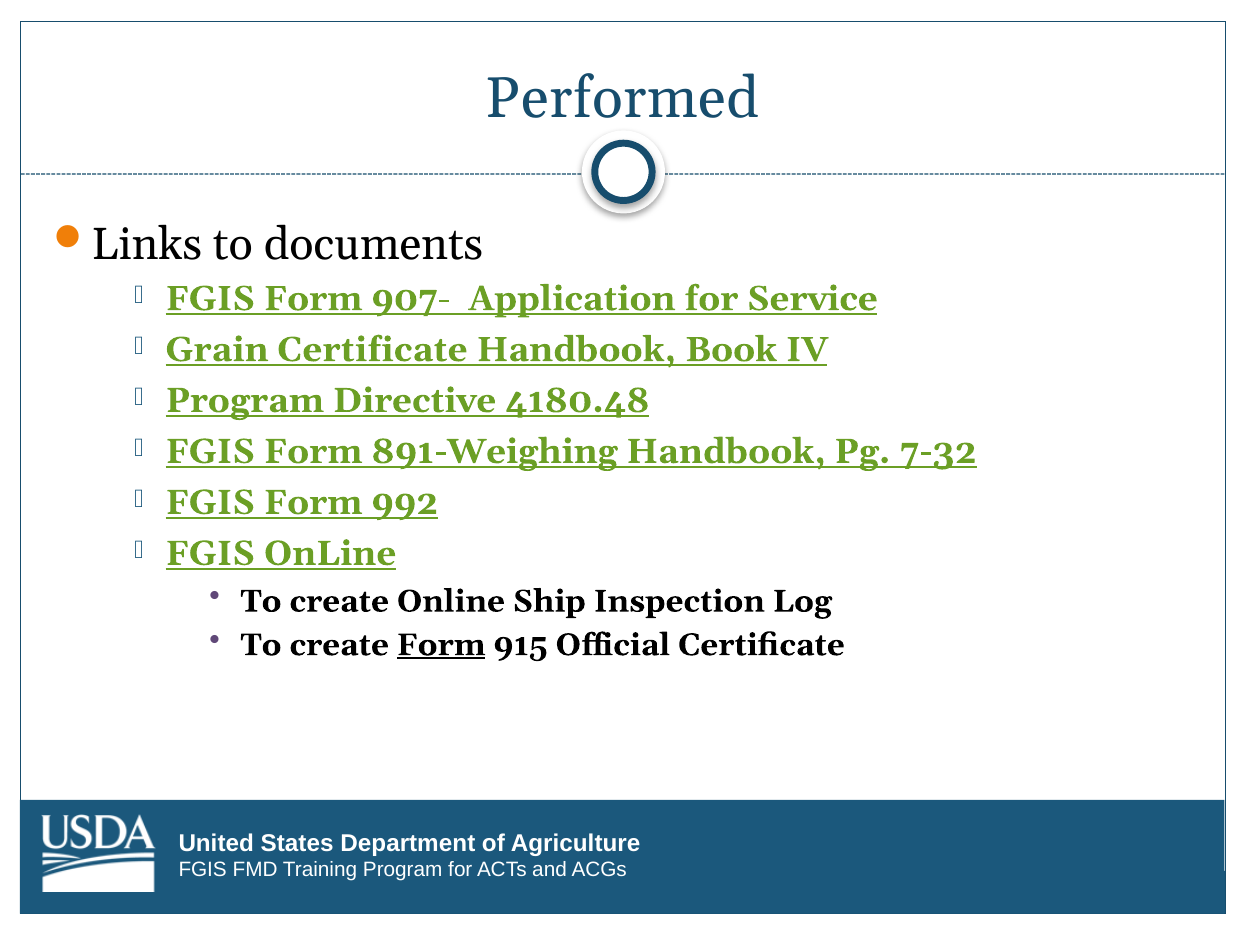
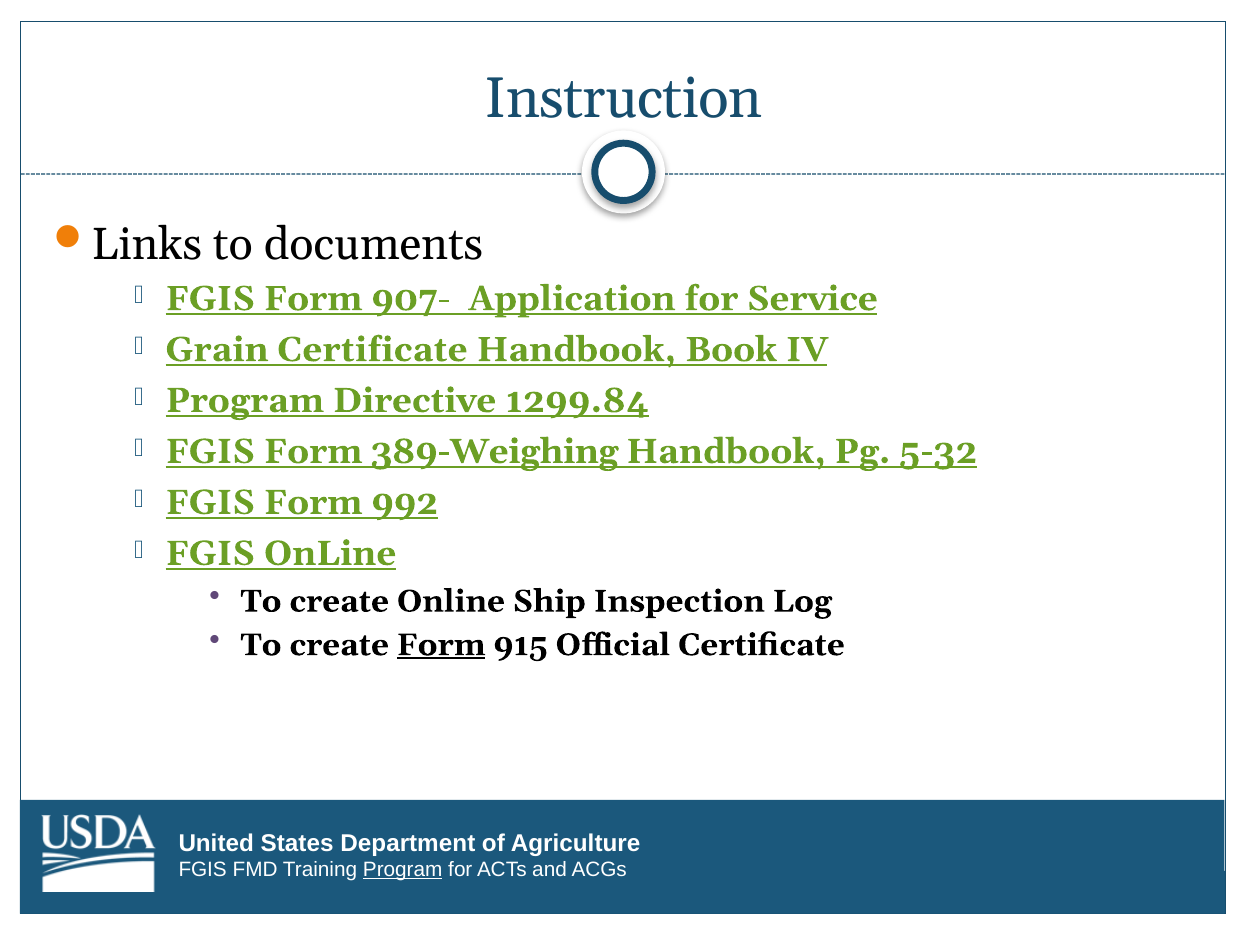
Performed: Performed -> Instruction
4180.48: 4180.48 -> 1299.84
891-Weighing: 891-Weighing -> 389-Weighing
7-32: 7-32 -> 5-32
Program at (403, 870) underline: none -> present
